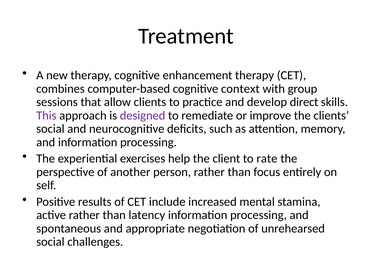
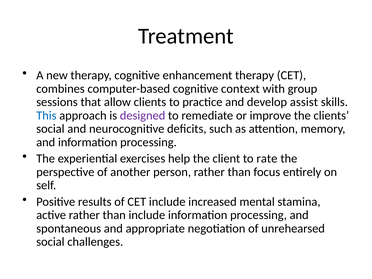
direct: direct -> assist
This colour: purple -> blue
than latency: latency -> include
